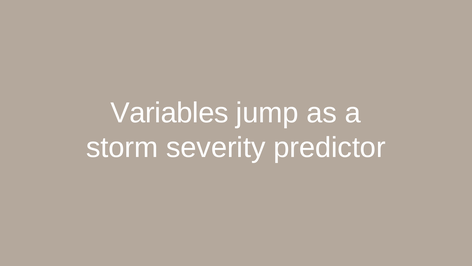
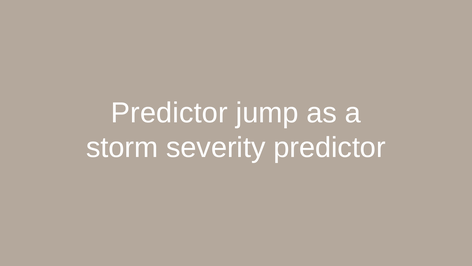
Variables at (170, 113): Variables -> Predictor
